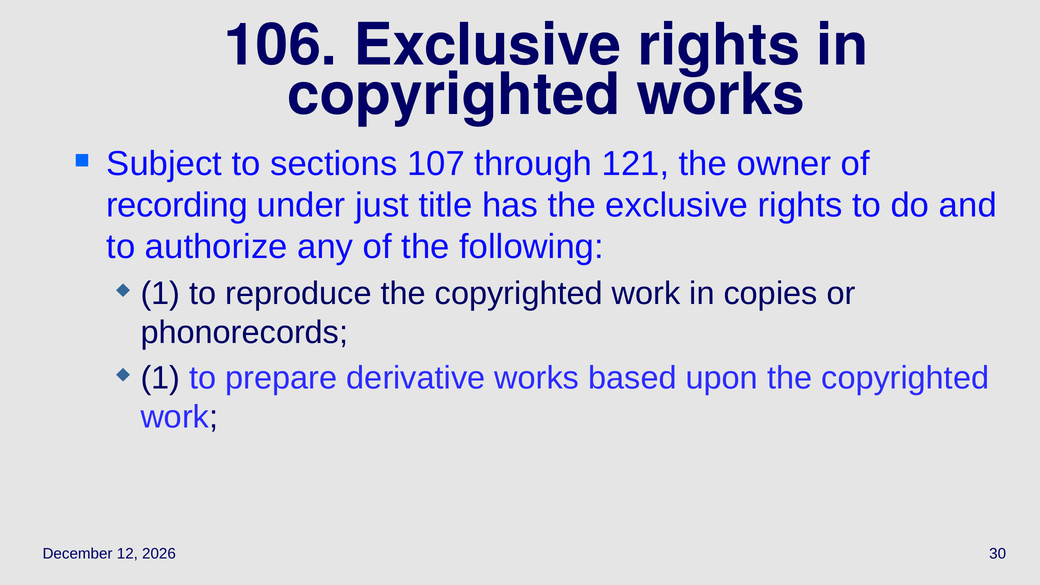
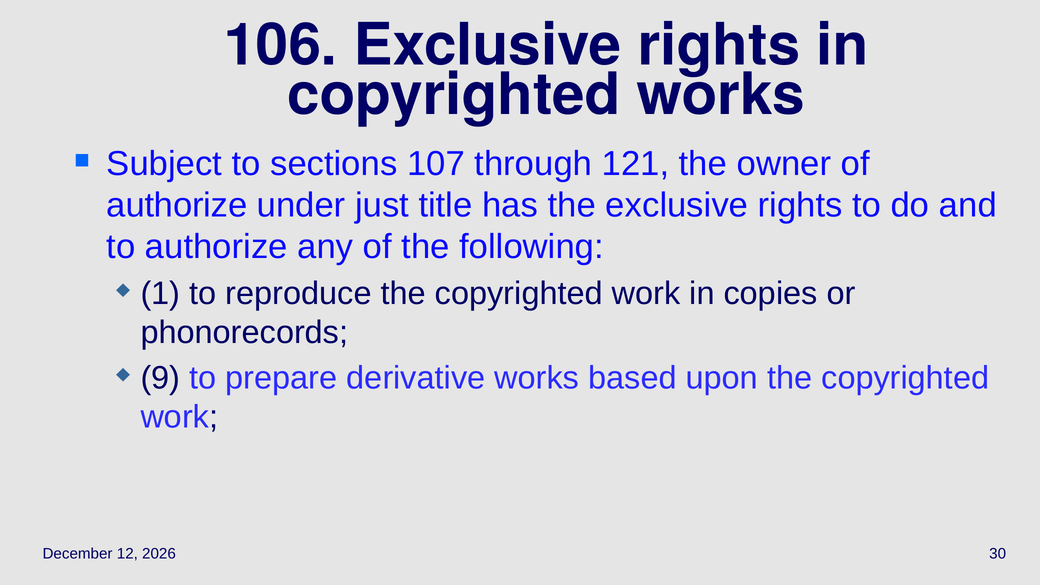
recording at (177, 205): recording -> authorize
1 at (160, 378): 1 -> 9
